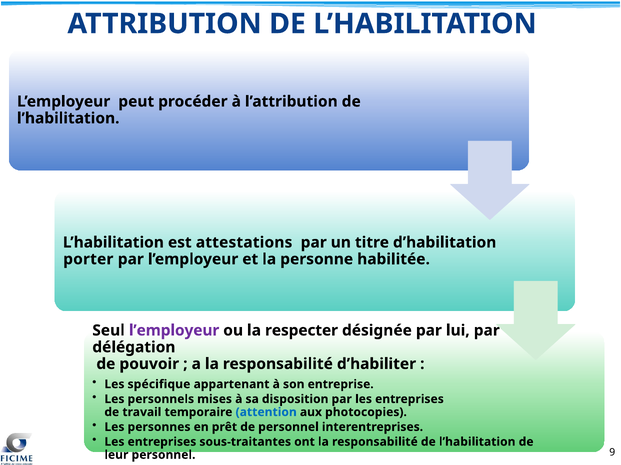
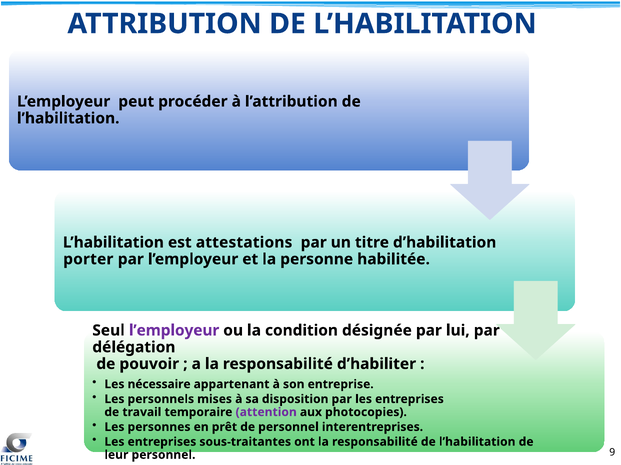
respecter: respecter -> condition
spécifique: spécifique -> nécessaire
attention colour: blue -> purple
